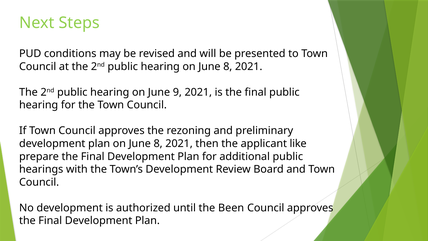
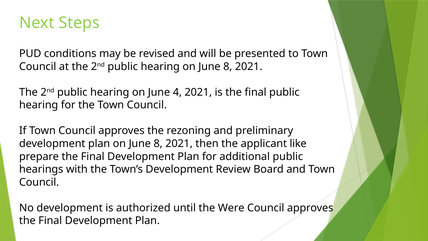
9: 9 -> 4
Been: Been -> Were
